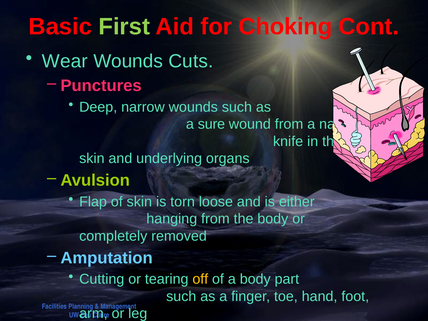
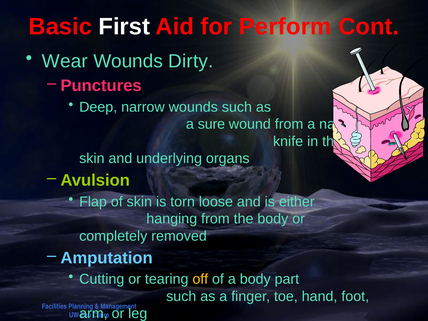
First colour: light green -> white
Choking: Choking -> Perform
Cuts: Cuts -> Dirty
